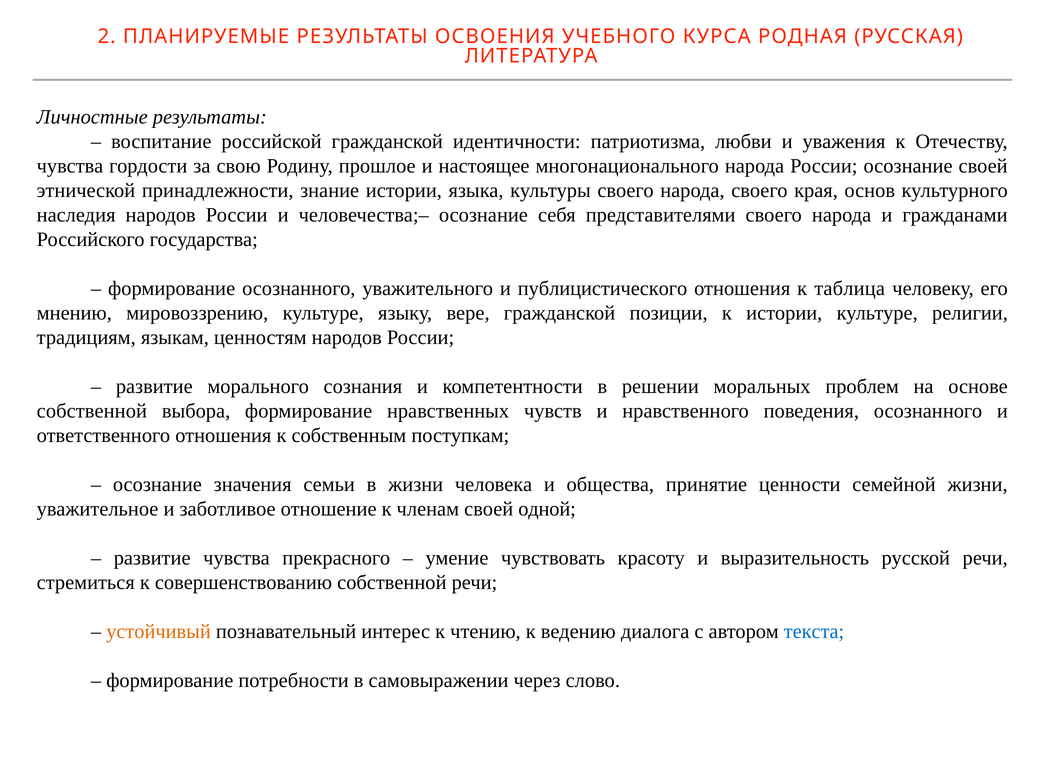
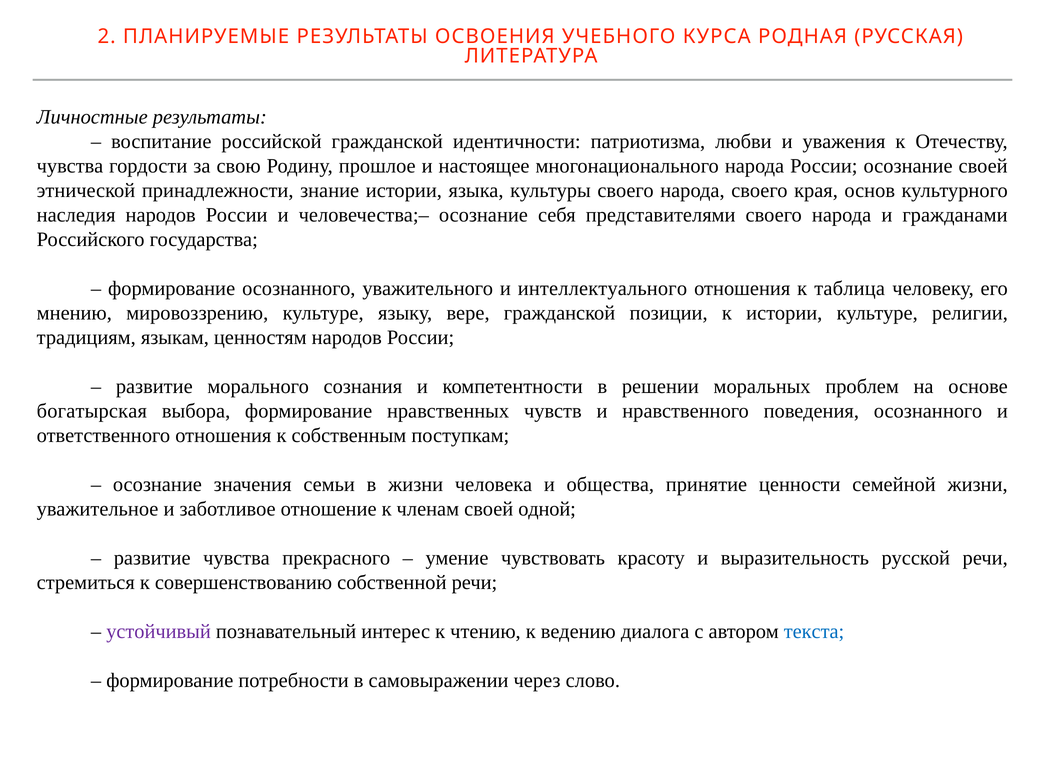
публицистического: публицистического -> интеллектуального
собственной at (92, 411): собственной -> богатырская
устойчивый colour: orange -> purple
